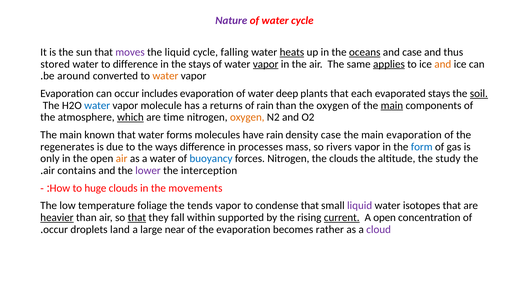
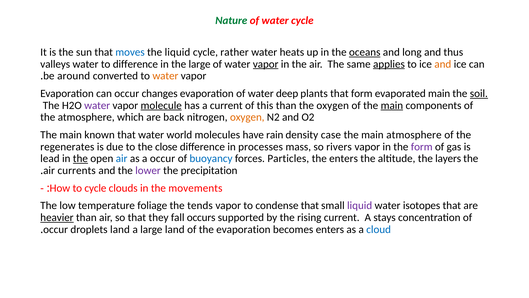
Nature colour: purple -> green
moves colour: purple -> blue
falling: falling -> rather
heats underline: present -> none
and case: case -> long
stored: stored -> valleys
the stays: stays -> large
includes: includes -> changes
that each: each -> form
evaporated stays: stays -> main
water at (97, 105) colour: blue -> purple
molecule underline: none -> present
a returns: returns -> current
of rain: rain -> this
which underline: present -> none
time: time -> back
forms: forms -> world
main evaporation: evaporation -> atmosphere
ways: ways -> close
form at (422, 146) colour: blue -> purple
only: only -> lead
the at (80, 158) underline: none -> present
air at (122, 158) colour: orange -> blue
a water: water -> occur
forces Nitrogen: Nitrogen -> Particles
the clouds: clouds -> enters
study: study -> layers
contains: contains -> currents
interception: interception -> precipitation
to huge: huge -> cycle
that at (137, 217) underline: present -> none
within: within -> occurs
current at (342, 217) underline: present -> none
A open: open -> stays
large near: near -> land
becomes rather: rather -> enters
cloud colour: purple -> blue
